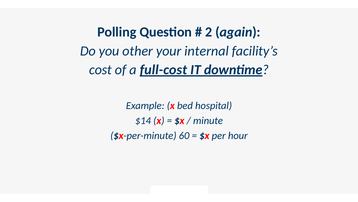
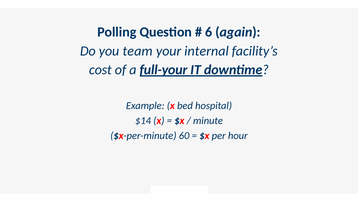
2: 2 -> 6
other: other -> team
full-cost: full-cost -> full-your
